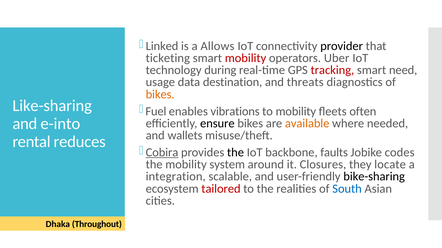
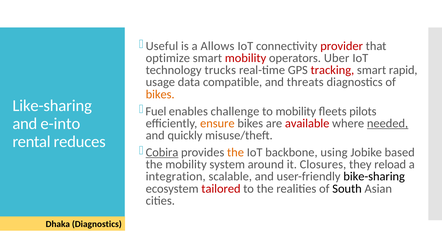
Linked: Linked -> Useful
provider colour: black -> red
ticketing: ticketing -> optimize
during: during -> trucks
need: need -> rapid
destination: destination -> compatible
vibrations: vibrations -> challenge
often: often -> pilots
ensure colour: black -> orange
available colour: orange -> red
needed underline: none -> present
wallets: wallets -> quickly
the at (236, 153) colour: black -> orange
faults: faults -> using
codes: codes -> based
locate: locate -> reload
South colour: blue -> black
Dhaka Throughout: Throughout -> Diagnostics
